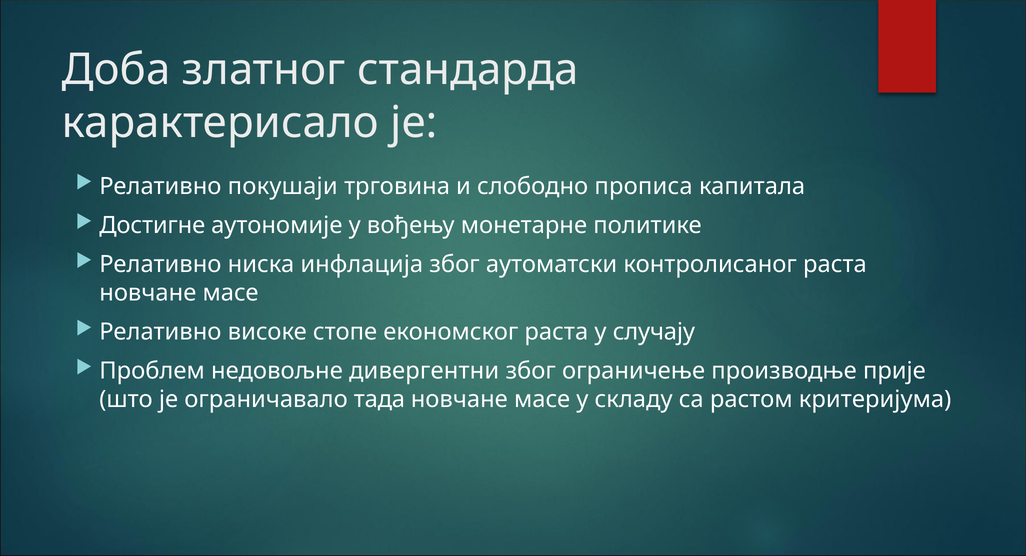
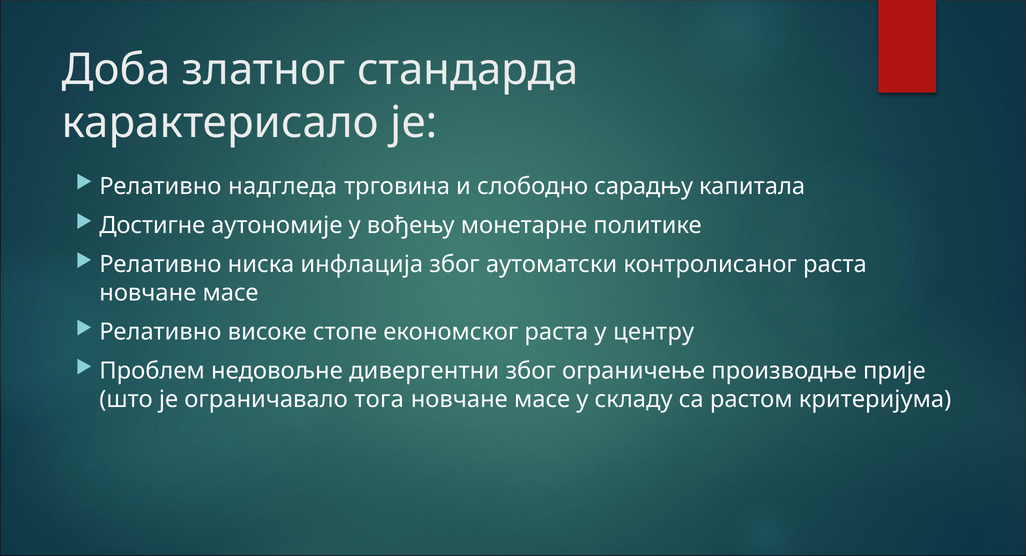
покушаји: покушаји -> надгледа
прописа: прописа -> сарадњу
случају: случају -> центру
тада: тада -> тога
